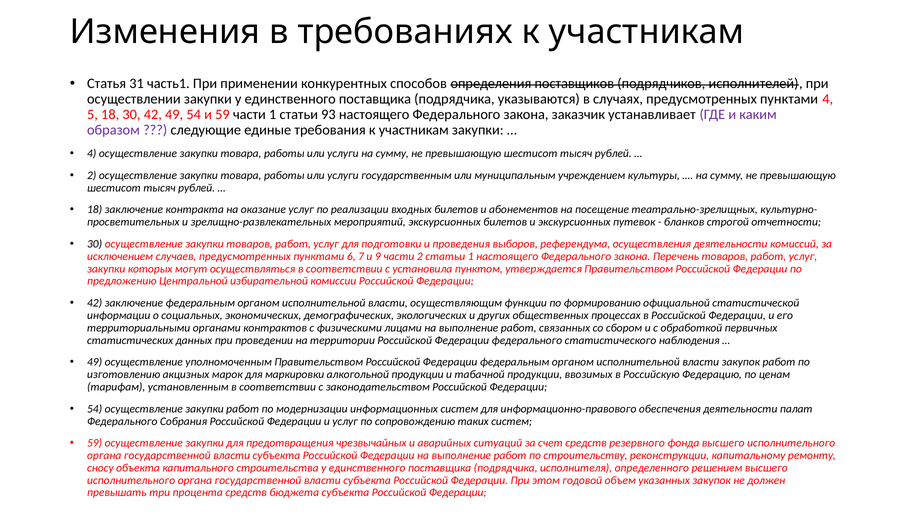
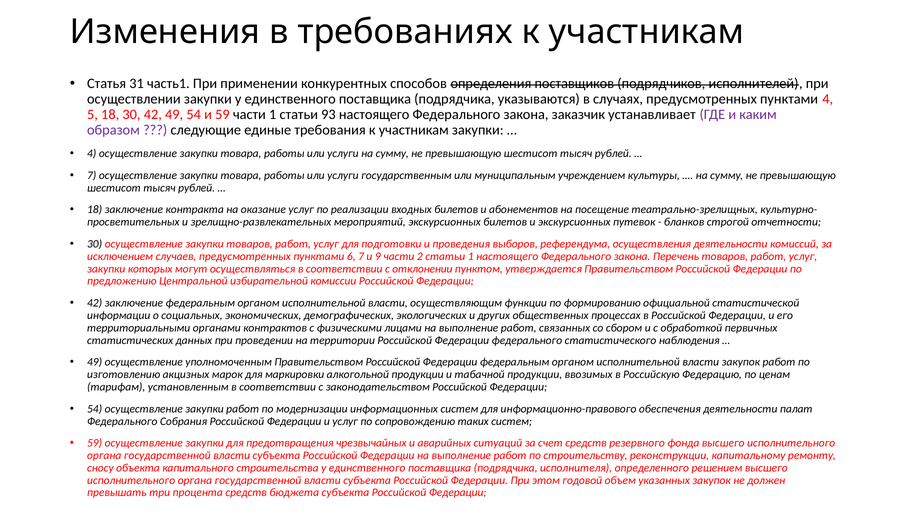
2 at (92, 175): 2 -> 7
установила: установила -> отклонении
